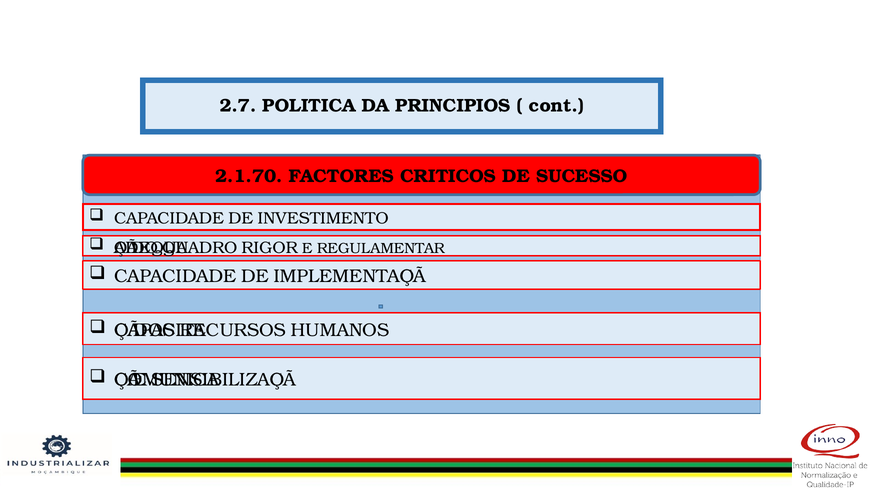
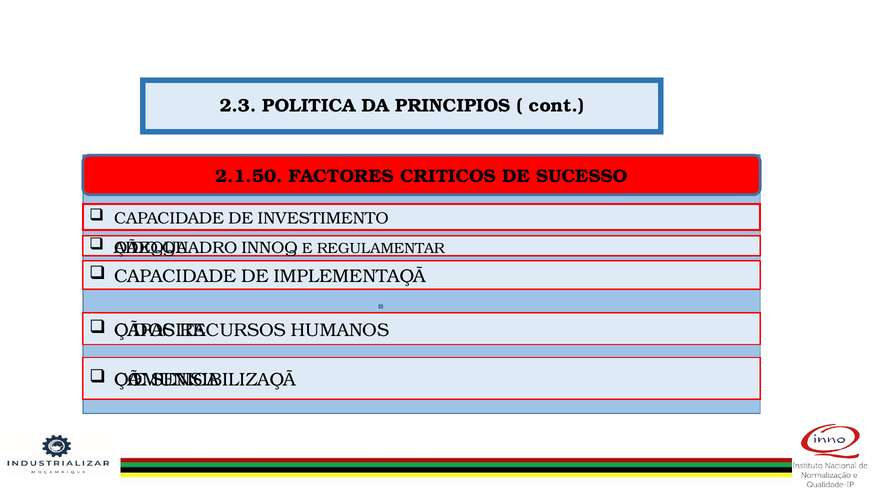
2.7: 2.7 -> 2.3
2.1.70: 2.1.70 -> 2.1.50
RIGOR: RIGOR -> INNOQ
